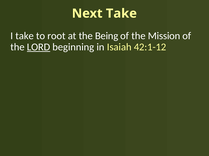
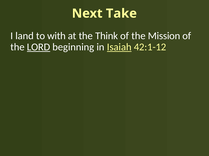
I take: take -> land
root: root -> with
Being: Being -> Think
Isaiah underline: none -> present
